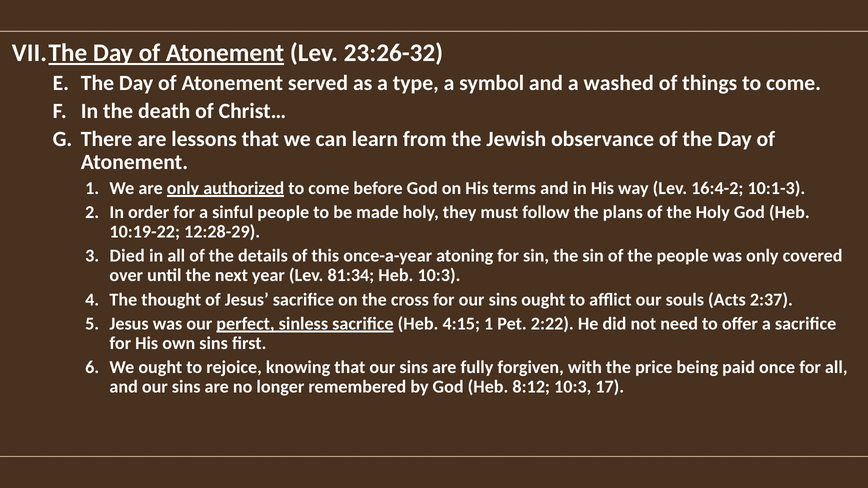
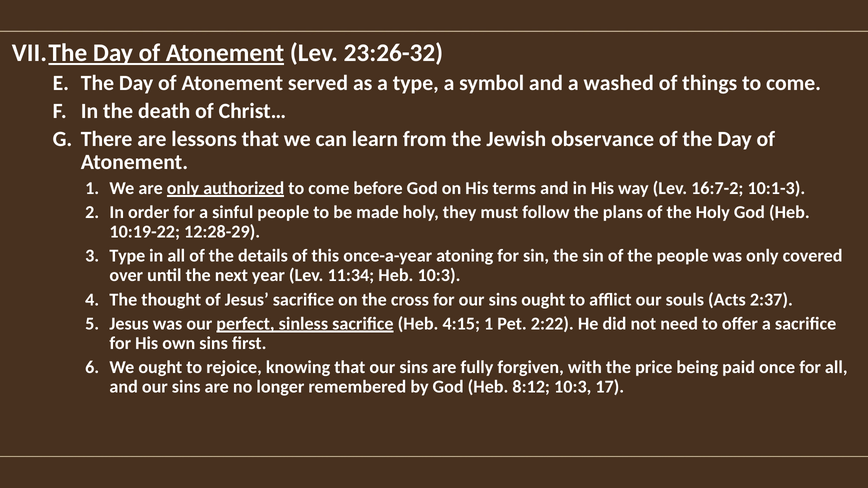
16:4-2: 16:4-2 -> 16:7-2
Died at (127, 256): Died -> Type
81:34: 81:34 -> 11:34
